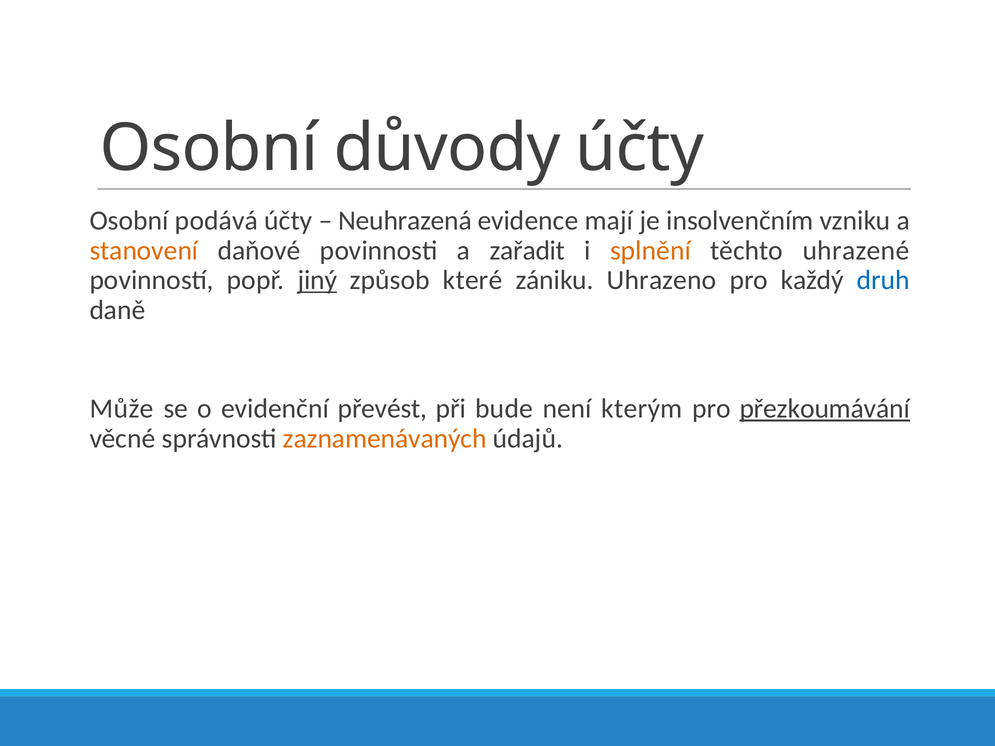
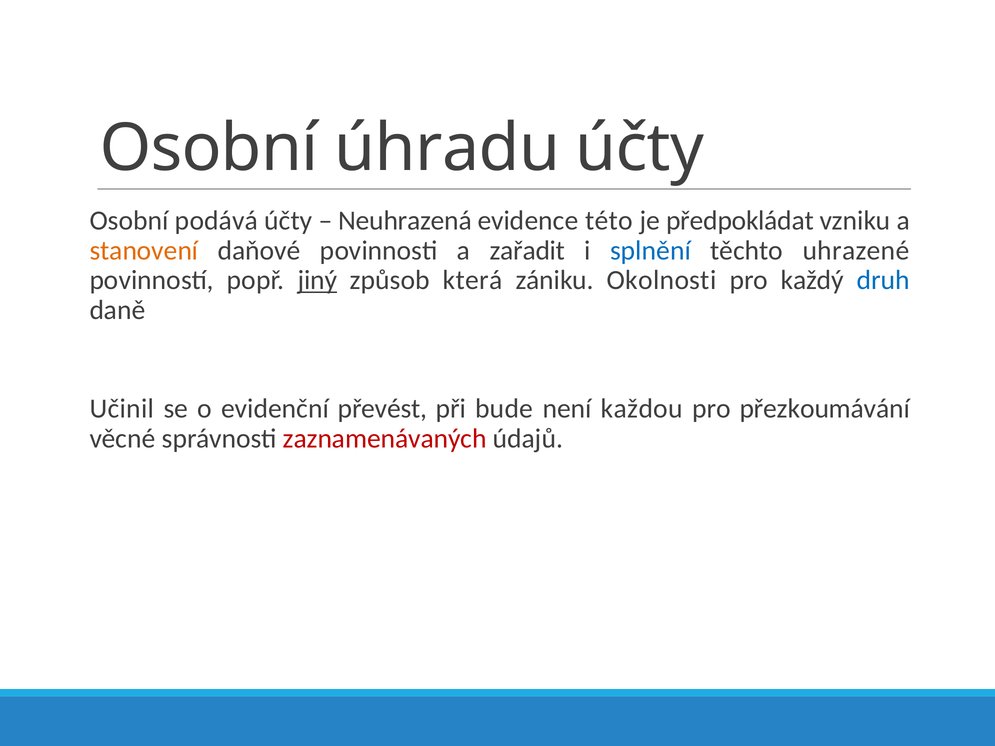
důvody: důvody -> úhradu
mají: mají -> této
insolvenčním: insolvenčním -> předpokládat
splnění colour: orange -> blue
které: které -> která
Uhrazeno: Uhrazeno -> Okolnosti
Může: Může -> Učinil
kterým: kterým -> každou
přezkoumávání underline: present -> none
zaznamenávaných colour: orange -> red
